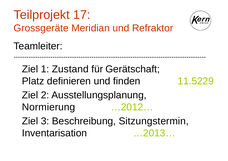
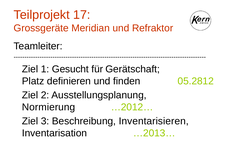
Zustand: Zustand -> Gesucht
11.5229: 11.5229 -> 05.2812
Sitzungstermin: Sitzungstermin -> Inventarisieren
